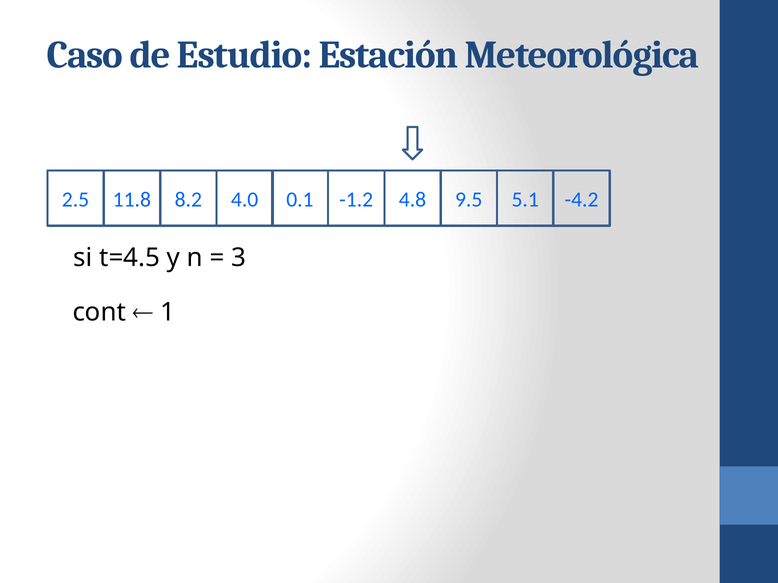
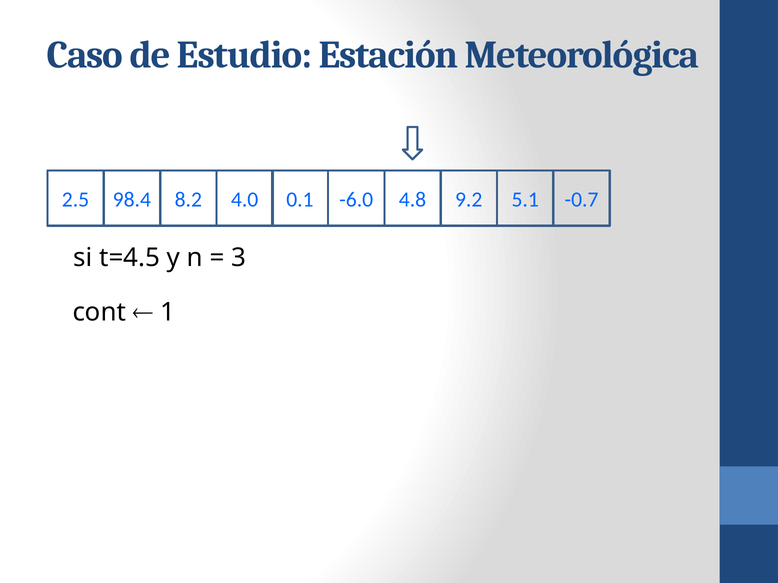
11.8: 11.8 -> 98.4
-1.2: -1.2 -> -6.0
9.5: 9.5 -> 9.2
-4.2: -4.2 -> -0.7
